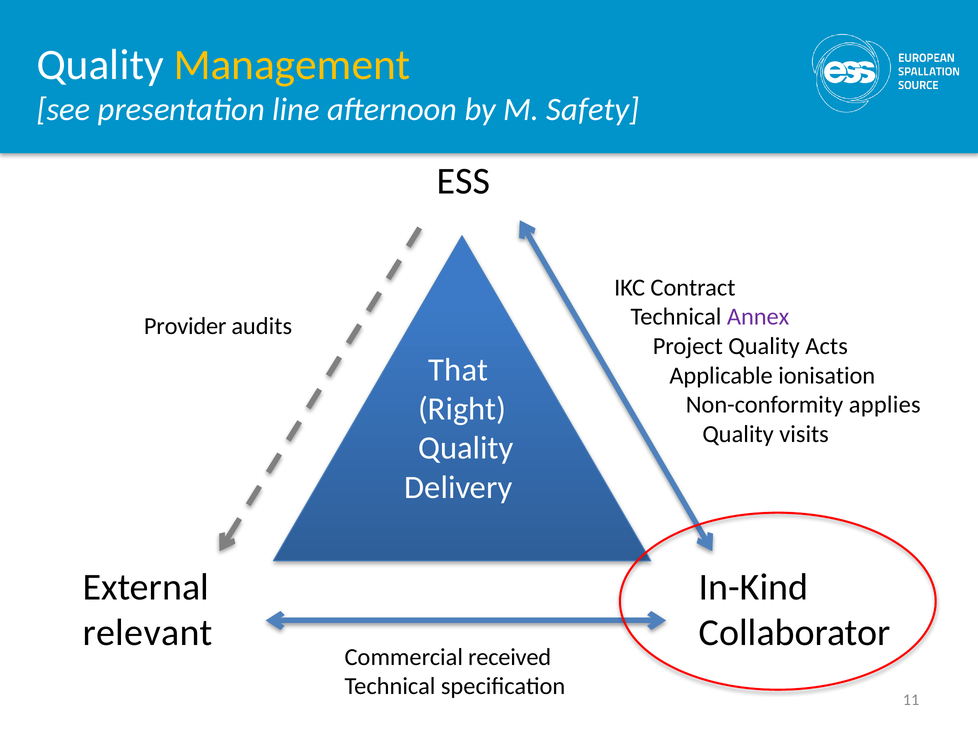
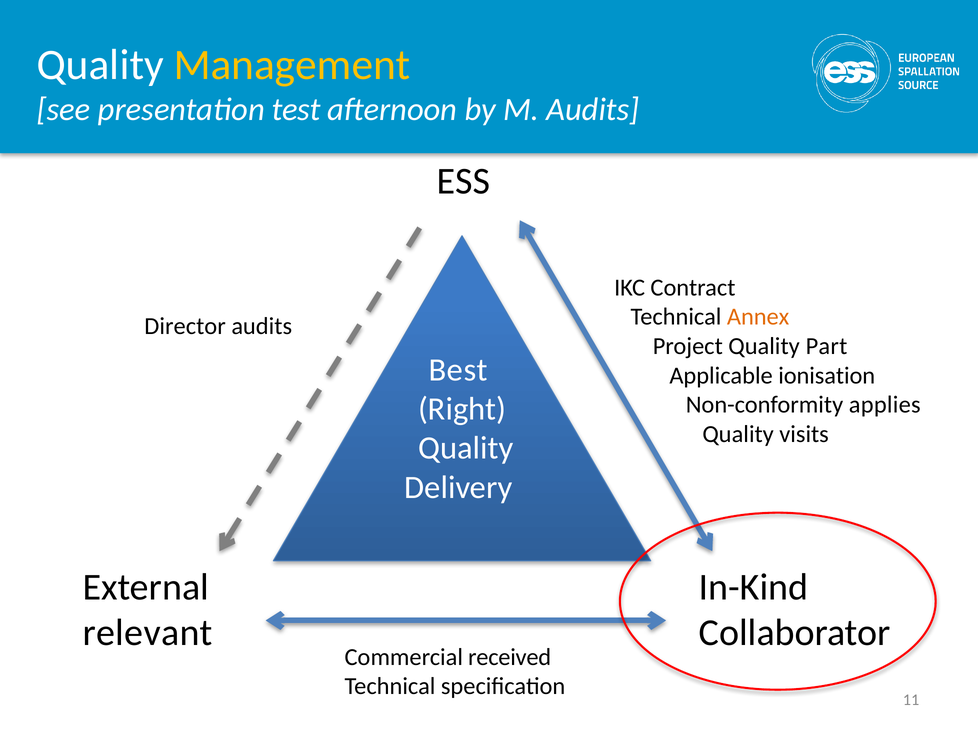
line: line -> test
M Safety: Safety -> Audits
Annex colour: purple -> orange
Provider: Provider -> Director
Acts: Acts -> Part
That: That -> Best
